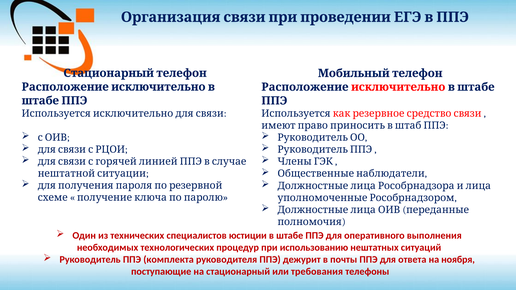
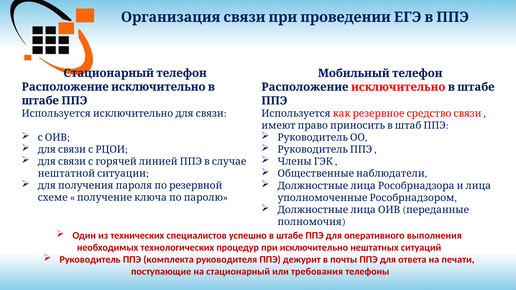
юстиции: юстиции -> успешно
при использованию: использованию -> исключительно
ноября: ноября -> печати
